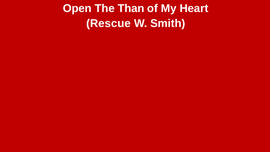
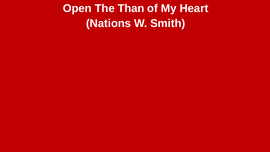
Rescue: Rescue -> Nations
